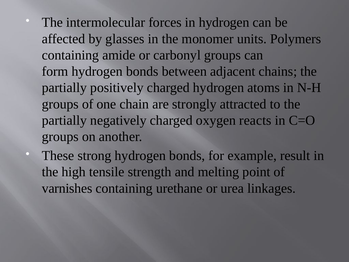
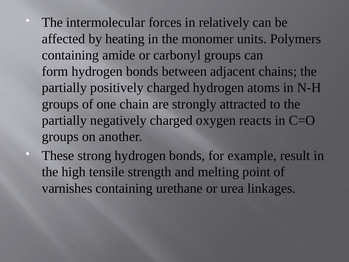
in hydrogen: hydrogen -> relatively
glasses: glasses -> heating
